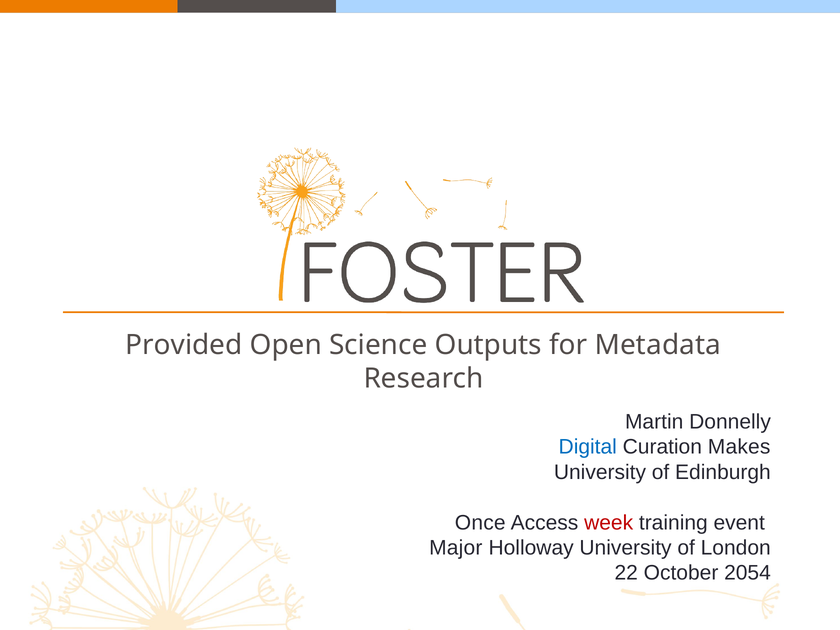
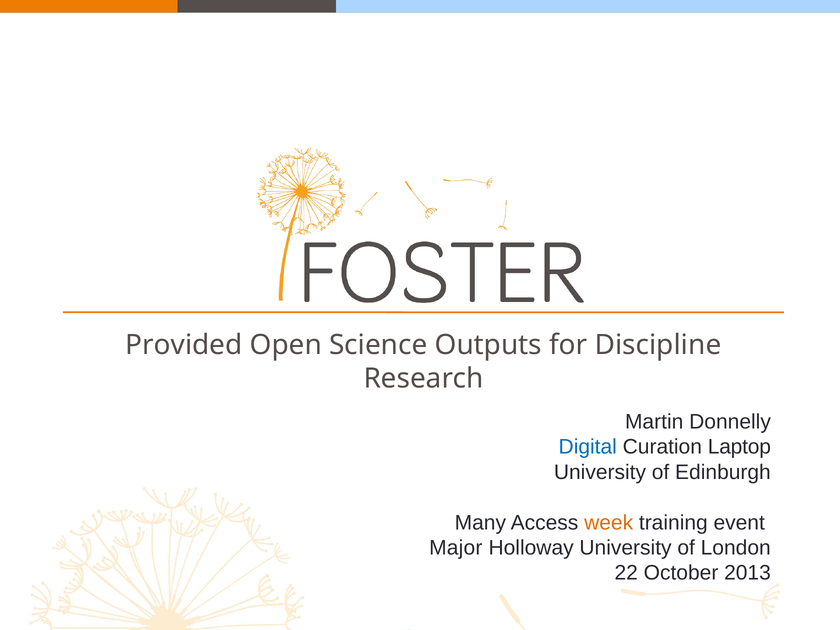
Metadata: Metadata -> Discipline
Makes: Makes -> Laptop
Once: Once -> Many
week colour: red -> orange
2054: 2054 -> 2013
